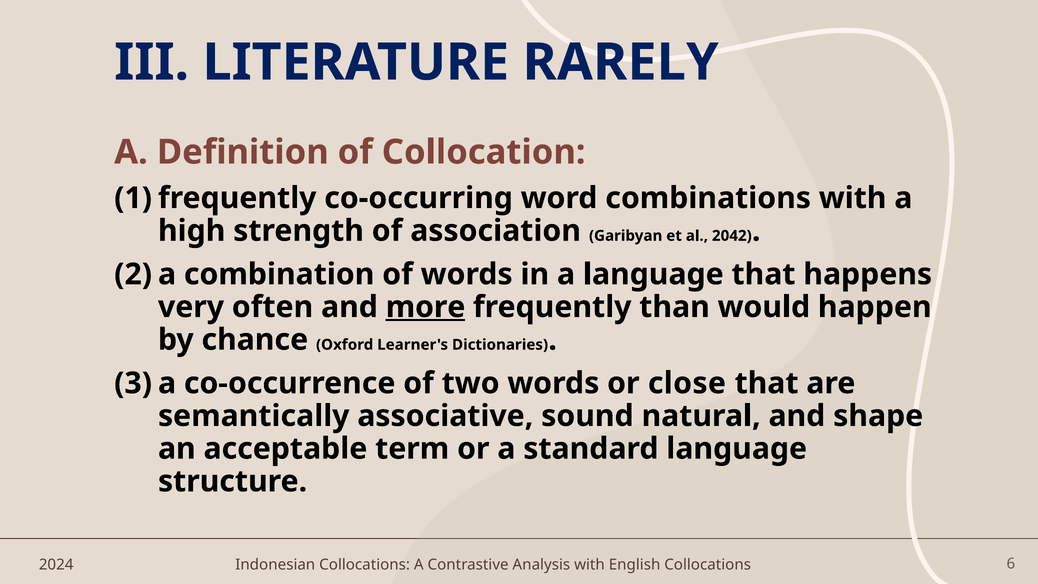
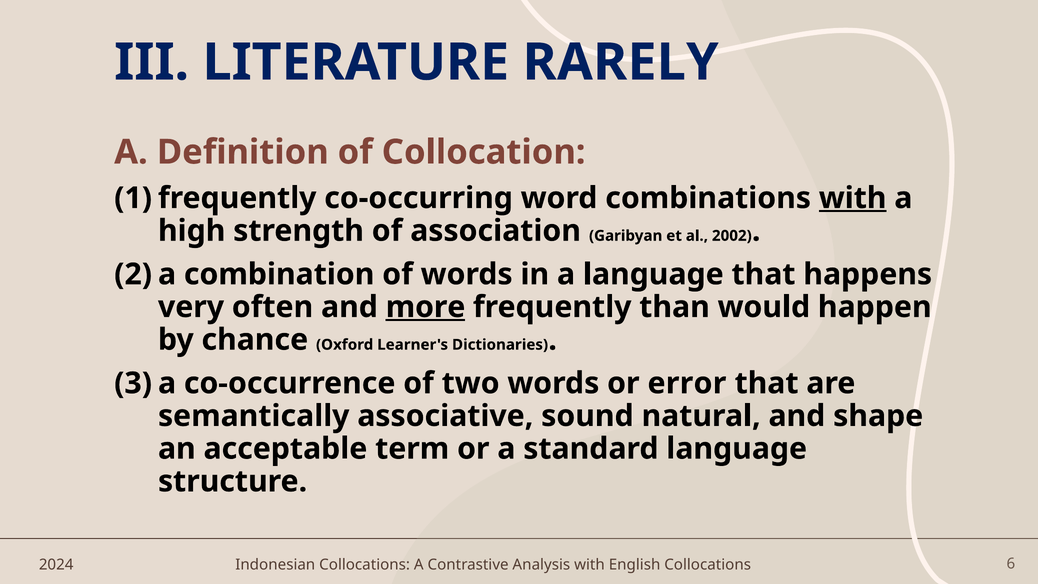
with at (853, 198) underline: none -> present
2042: 2042 -> 2002
close: close -> error
